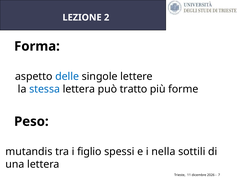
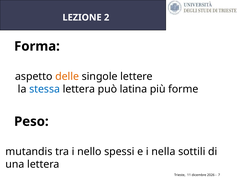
delle colour: blue -> orange
tratto: tratto -> latina
figlio: figlio -> nello
